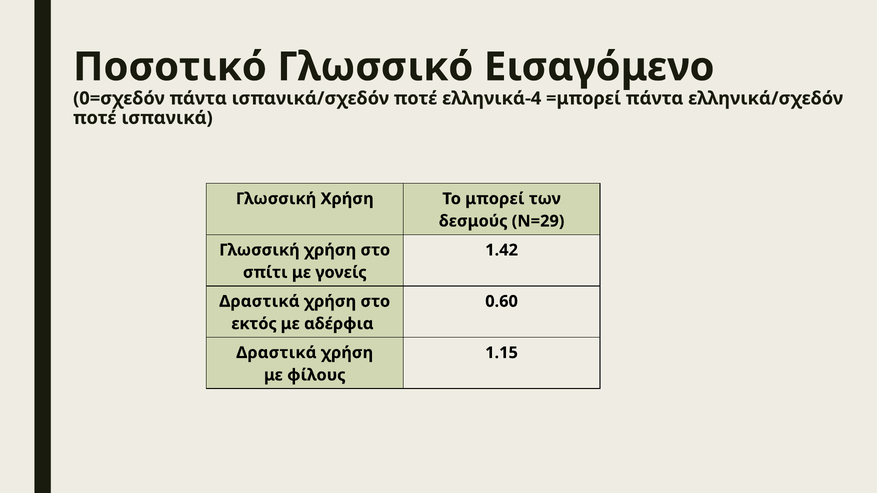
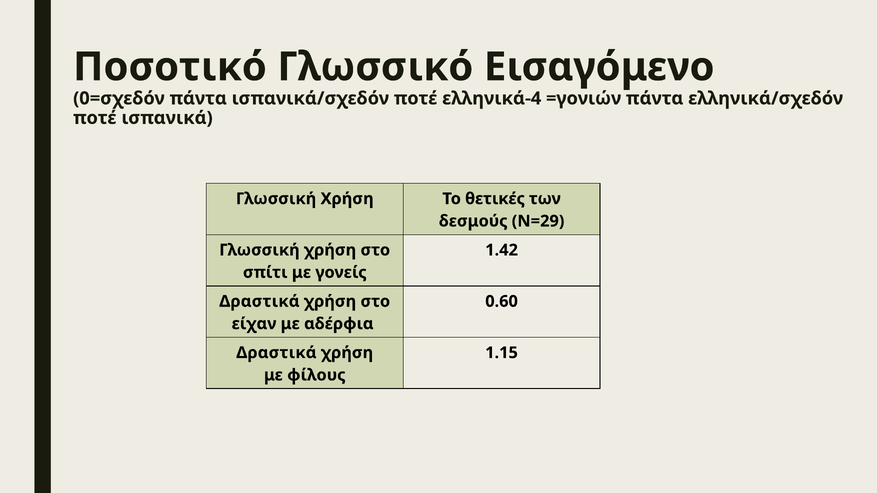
=μπορεί: =μπορεί -> =γονιών
μπορεί: μπορεί -> θετικές
εκτός: εκτός -> είχαν
